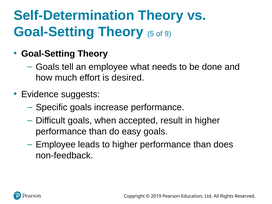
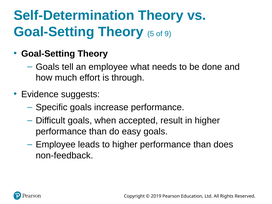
desired: desired -> through
